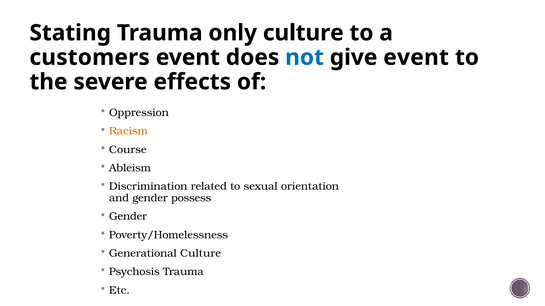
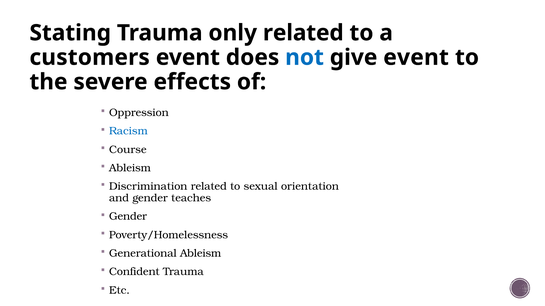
only culture: culture -> related
Racism colour: orange -> blue
possess: possess -> teaches
Generational Culture: Culture -> Ableism
Psychosis: Psychosis -> Confident
